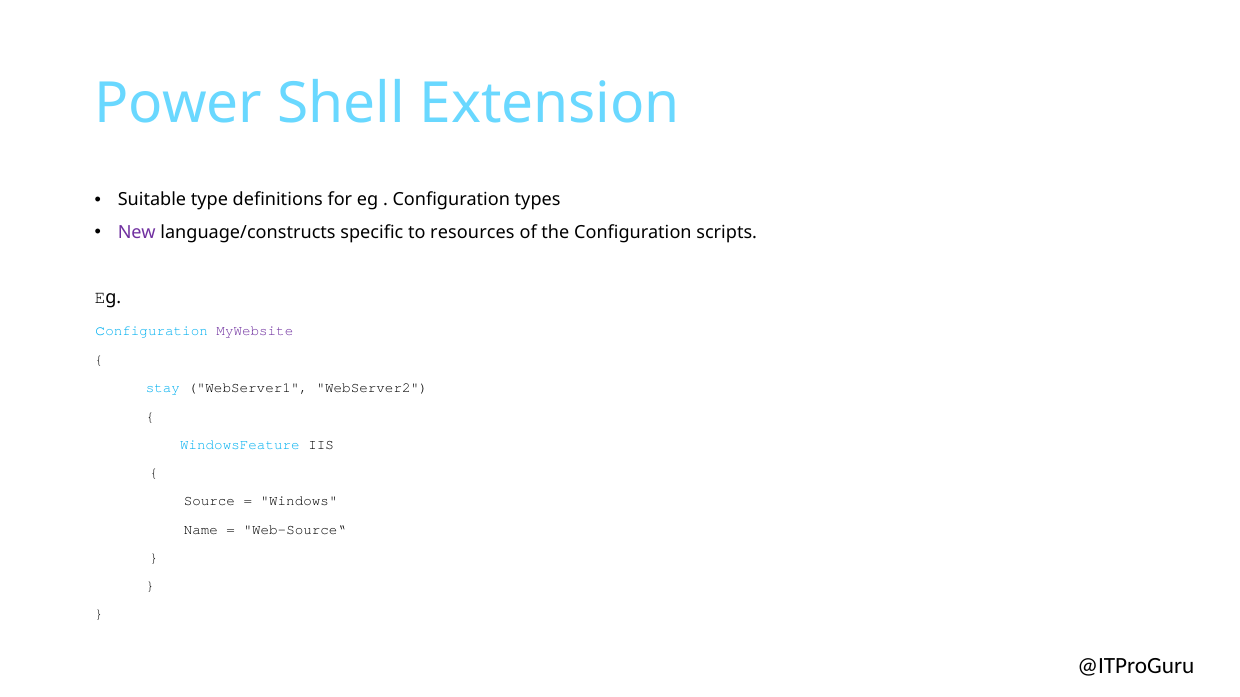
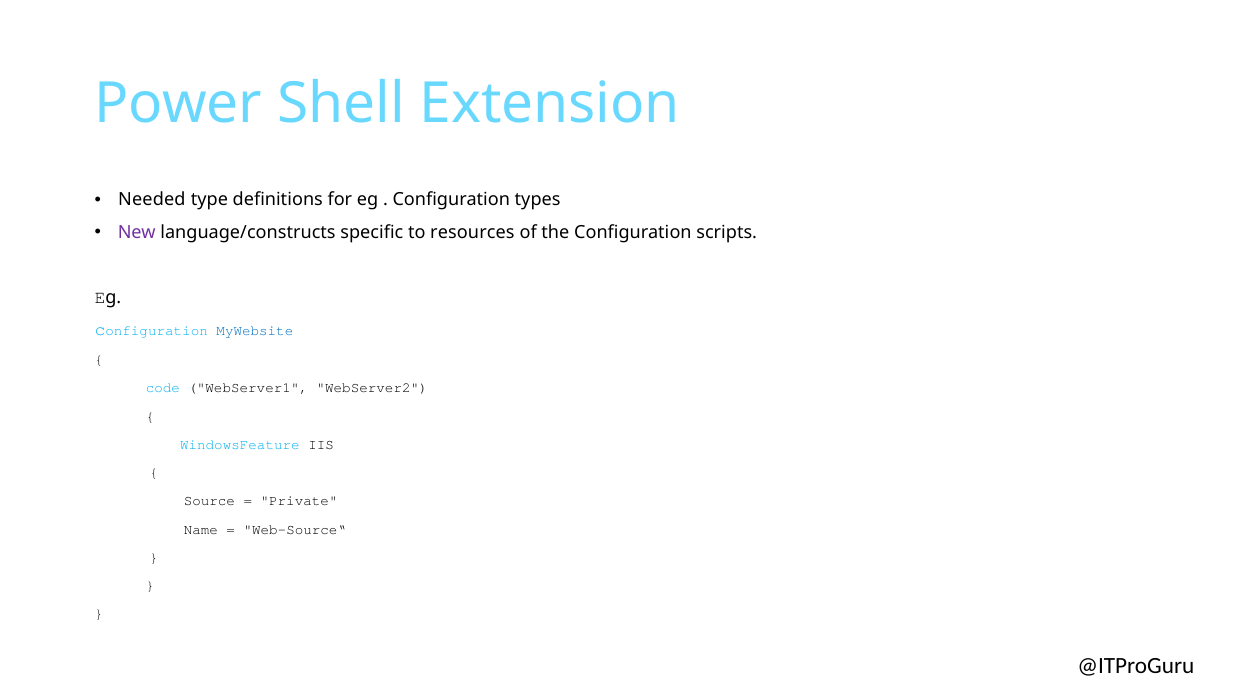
Suitable: Suitable -> Needed
MyWebsite colour: purple -> blue
stay: stay -> code
Windows: Windows -> Private
